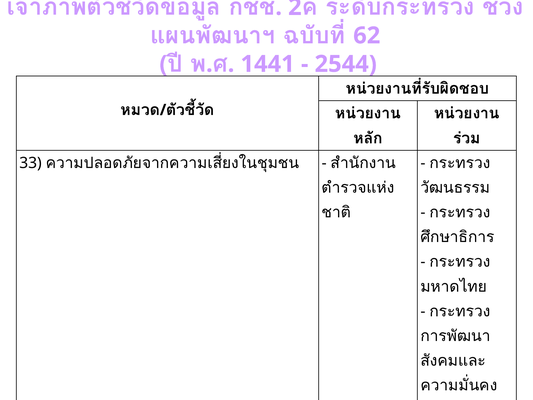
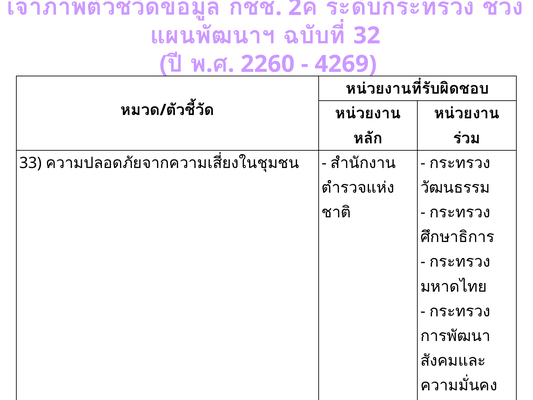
62: 62 -> 32
1441: 1441 -> 2260
2544: 2544 -> 4269
